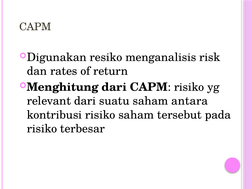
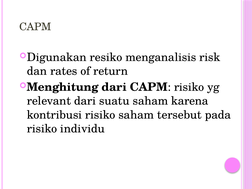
antara: antara -> karena
terbesar: terbesar -> individu
